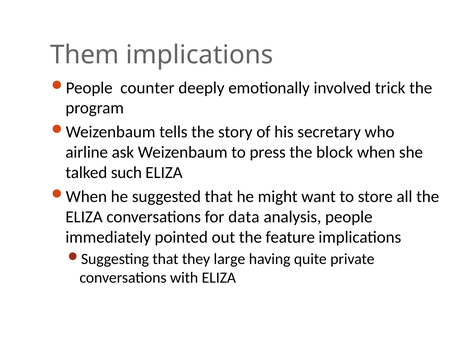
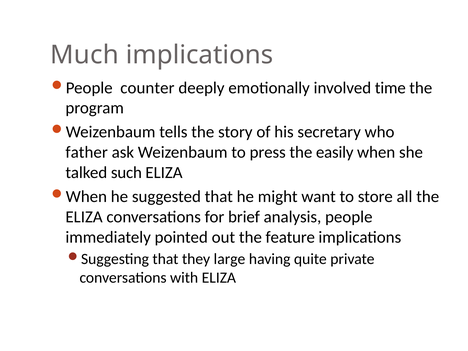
Them: Them -> Much
trick: trick -> time
airline: airline -> father
block: block -> easily
data: data -> brief
